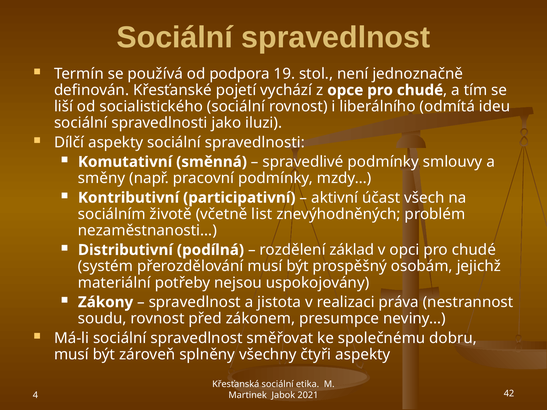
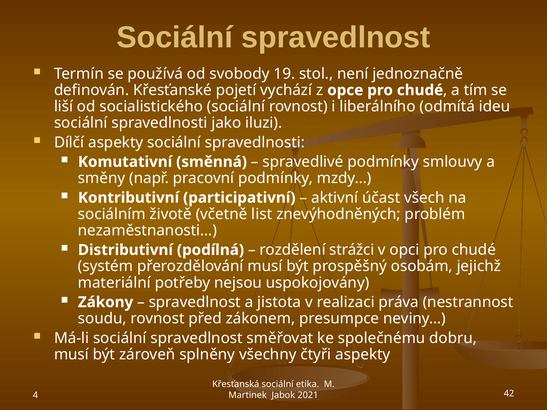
podpora: podpora -> svobody
základ: základ -> strážci
